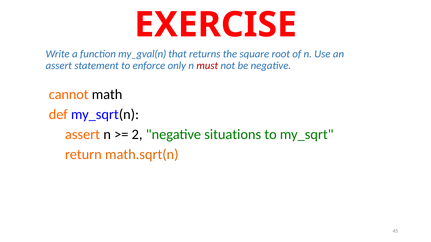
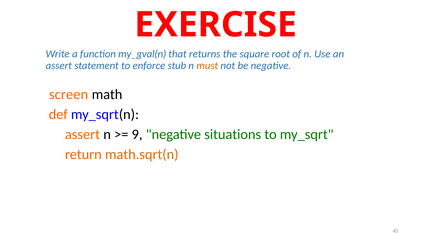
only: only -> stub
must colour: red -> orange
cannot: cannot -> screen
2: 2 -> 9
